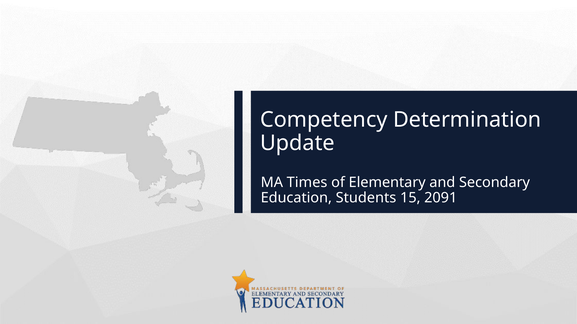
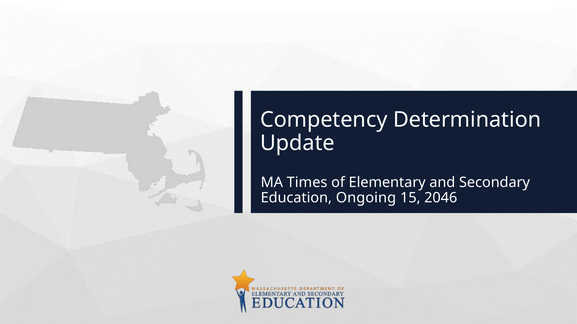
Students: Students -> Ongoing
2091: 2091 -> 2046
